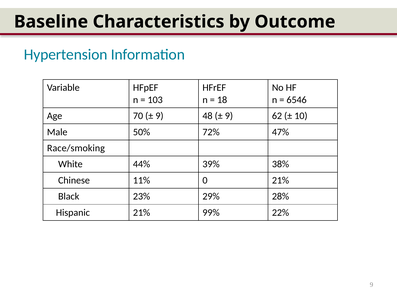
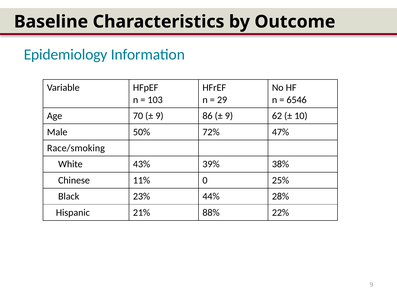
Hypertension: Hypertension -> Epidemiology
18: 18 -> 29
48: 48 -> 86
44%: 44% -> 43%
0 21%: 21% -> 25%
29%: 29% -> 44%
99%: 99% -> 88%
